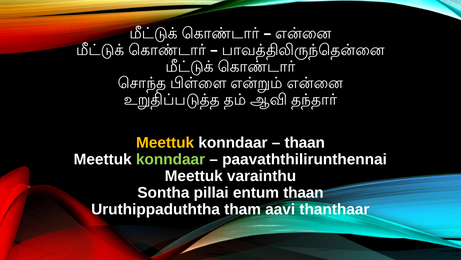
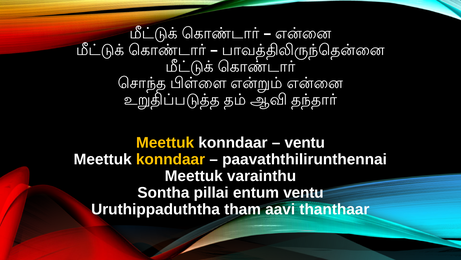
thaan at (305, 142): thaan -> ventu
konndaar at (171, 159) colour: light green -> yellow
entum thaan: thaan -> ventu
